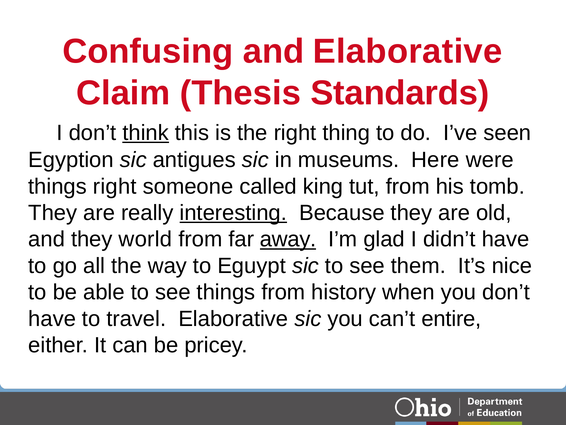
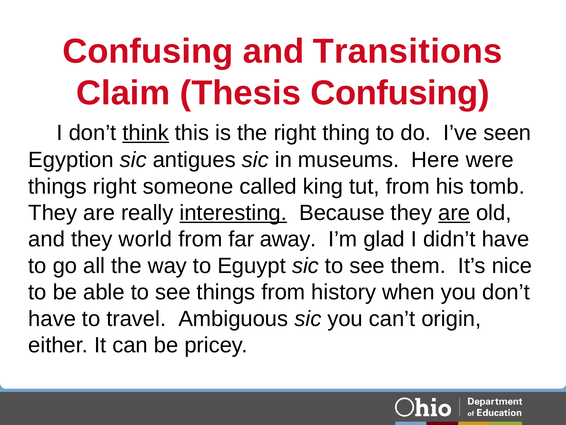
and Elaborative: Elaborative -> Transitions
Thesis Standards: Standards -> Confusing
are at (454, 213) underline: none -> present
away underline: present -> none
travel Elaborative: Elaborative -> Ambiguous
entire: entire -> origin
